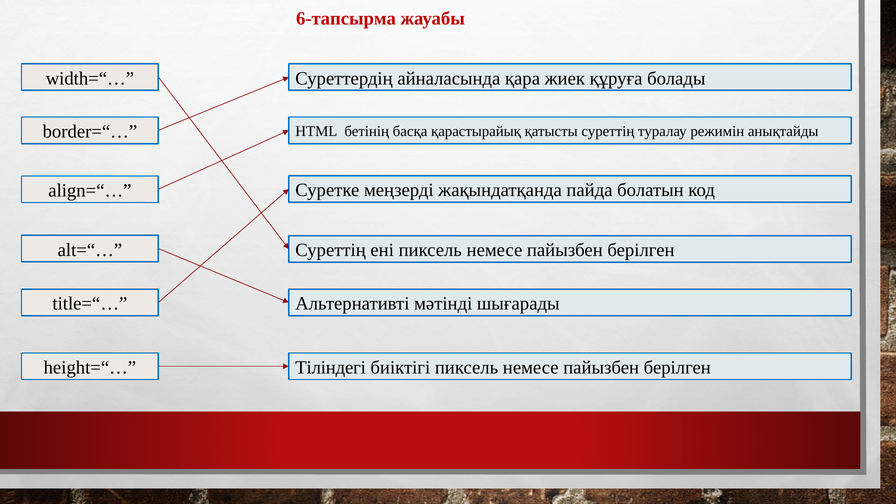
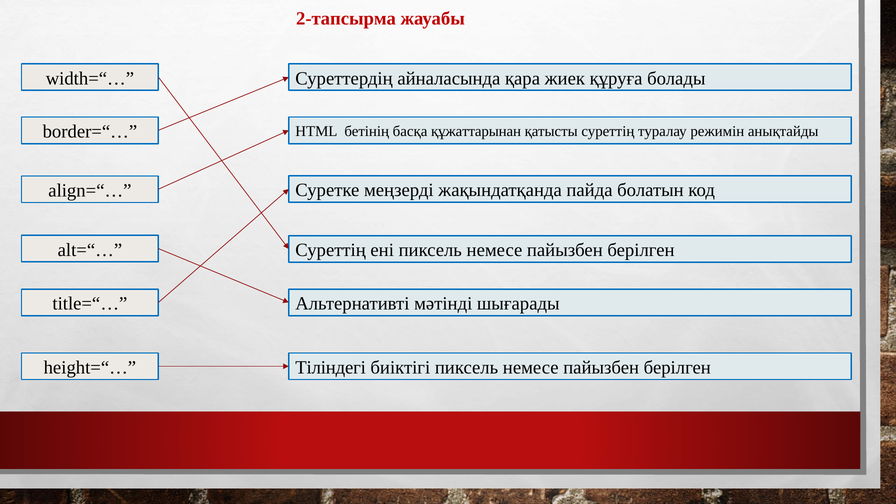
6-тапсырма: 6-тапсырма -> 2-тапсырма
қарастырайық: қарастырайық -> құжаттарынан
